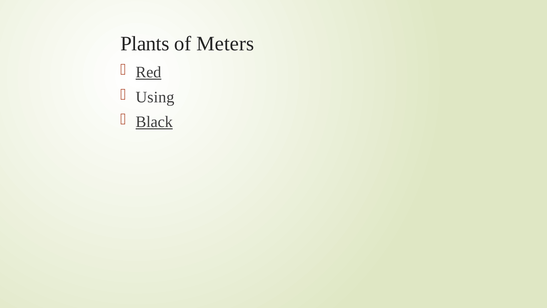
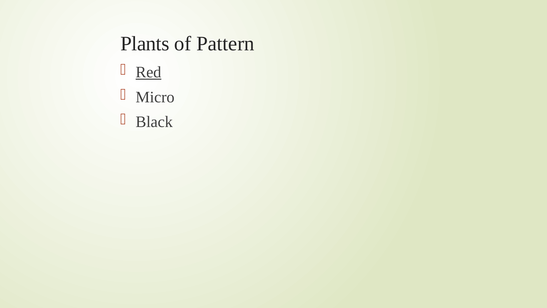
Meters: Meters -> Pattern
Using: Using -> Micro
Black underline: present -> none
